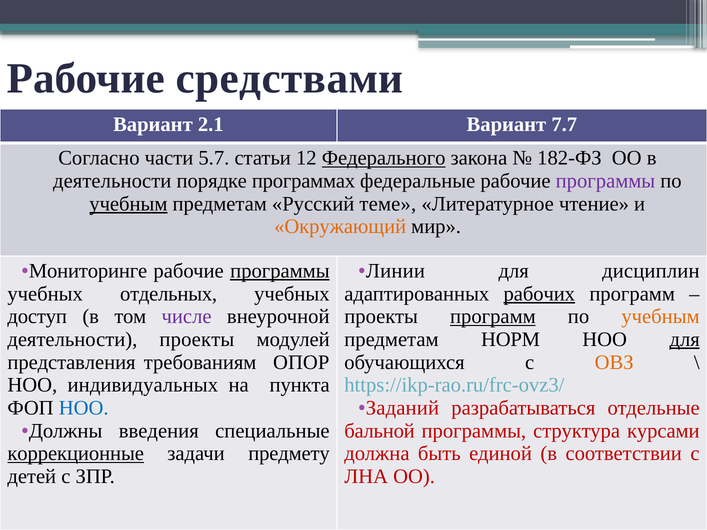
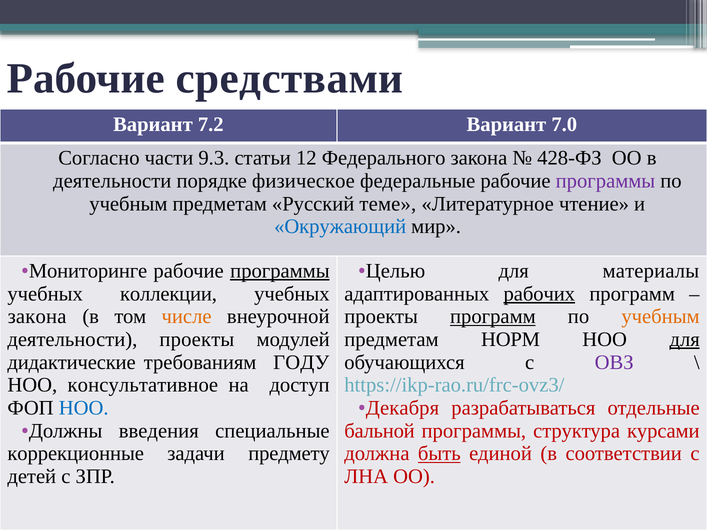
2.1: 2.1 -> 7.2
7.7: 7.7 -> 7.0
5.7: 5.7 -> 9.3
Федерального underline: present -> none
182-ФЗ: 182-ФЗ -> 428-ФЗ
программах: программах -> физическое
учебным at (128, 204) underline: present -> none
Окружающий colour: orange -> blue
Линии: Линии -> Целью
дисциплин: дисциплин -> материалы
отдельных: отдельных -> коллекции
доступ at (37, 317): доступ -> закона
числе colour: purple -> orange
представления: представления -> дидактические
ОПОР: ОПОР -> ГОДУ
ОВЗ colour: orange -> purple
индивидуальных: индивидуальных -> консультативное
пункта: пункта -> доступ
Заданий: Заданий -> Декабря
коррекционные underline: present -> none
быть underline: none -> present
